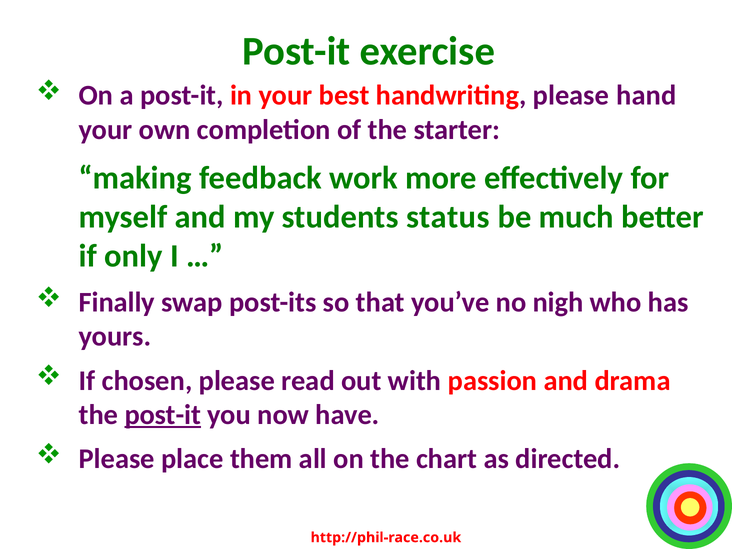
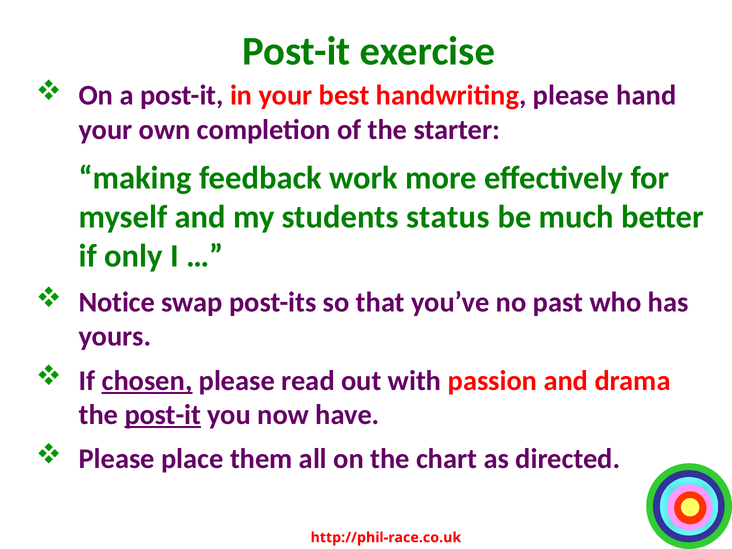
Finally: Finally -> Notice
nigh: nigh -> past
chosen underline: none -> present
